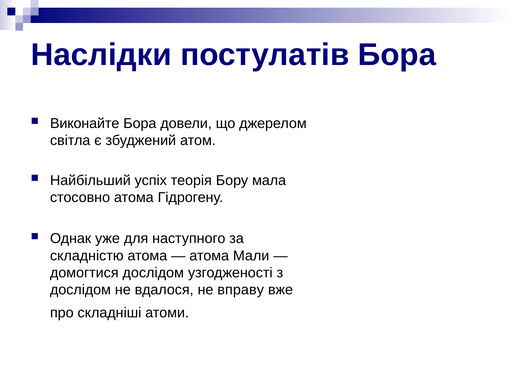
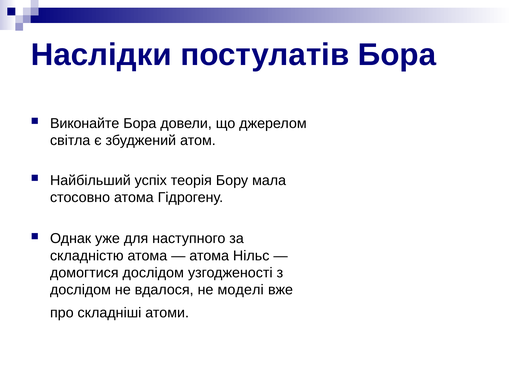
Мали: Мали -> Нільс
вправу: вправу -> моделі
